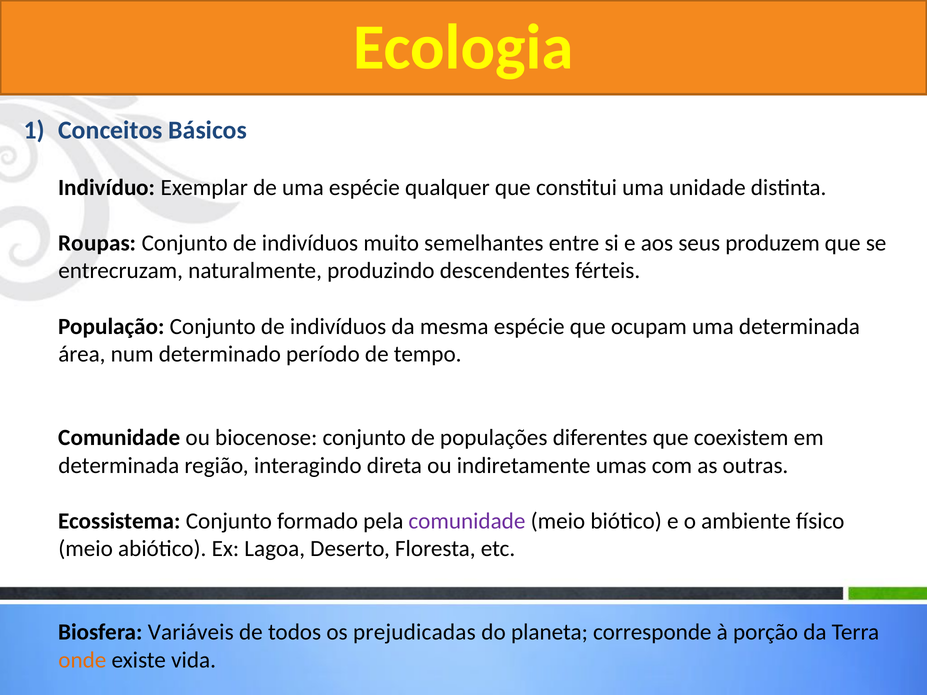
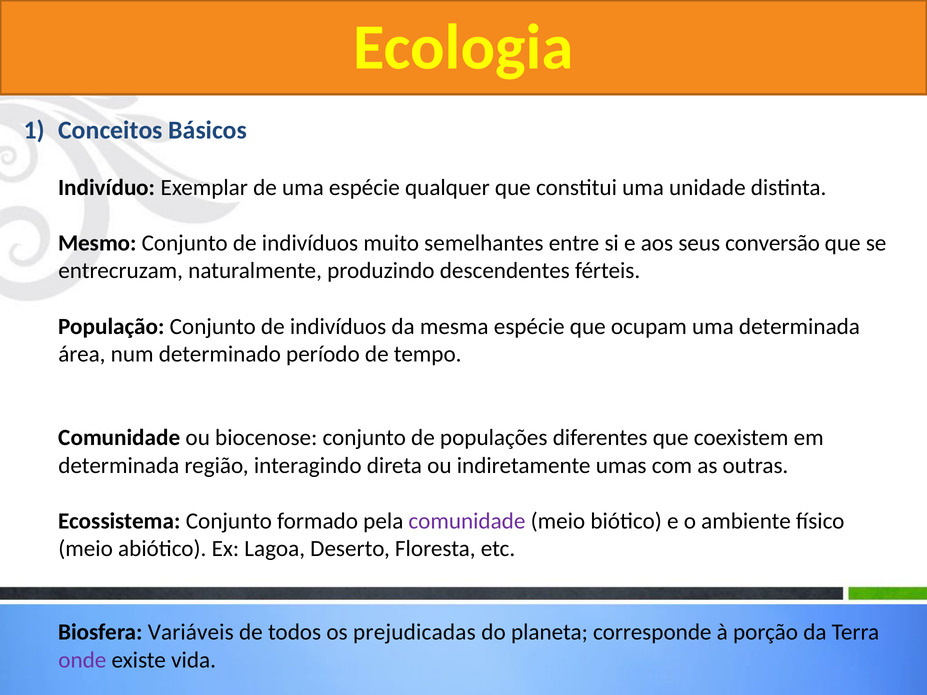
Roupas: Roupas -> Mesmo
produzem: produzem -> conversão
onde colour: orange -> purple
